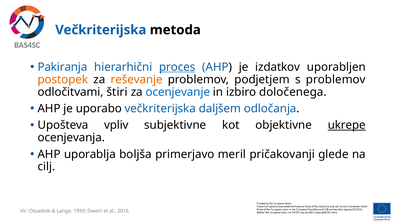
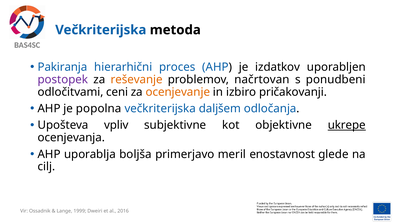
proces underline: present -> none
postopek colour: orange -> purple
podjetjem: podjetjem -> načrtovan
s problemov: problemov -> ponudbeni
štiri: štiri -> ceni
ocenjevanje colour: blue -> orange
določenega: določenega -> pričakovanji
uporabo: uporabo -> popolna
pričakovanji: pričakovanji -> enostavnost
